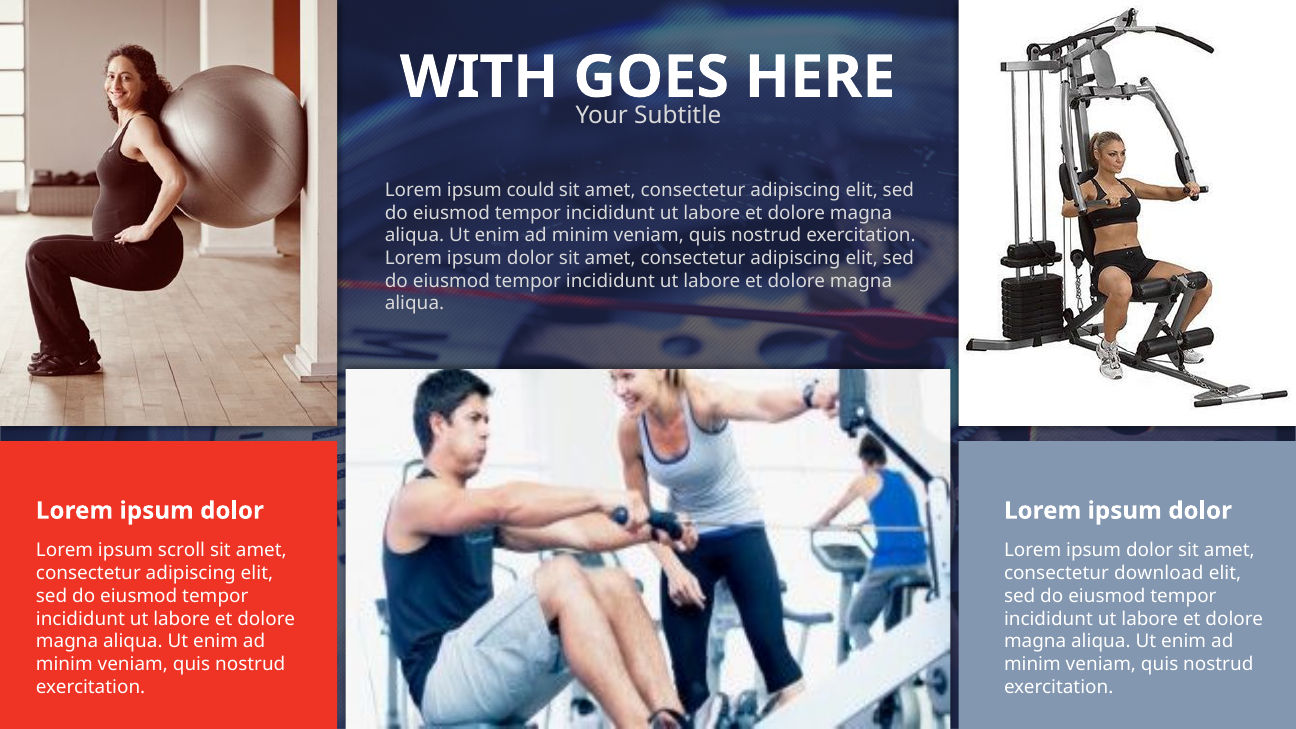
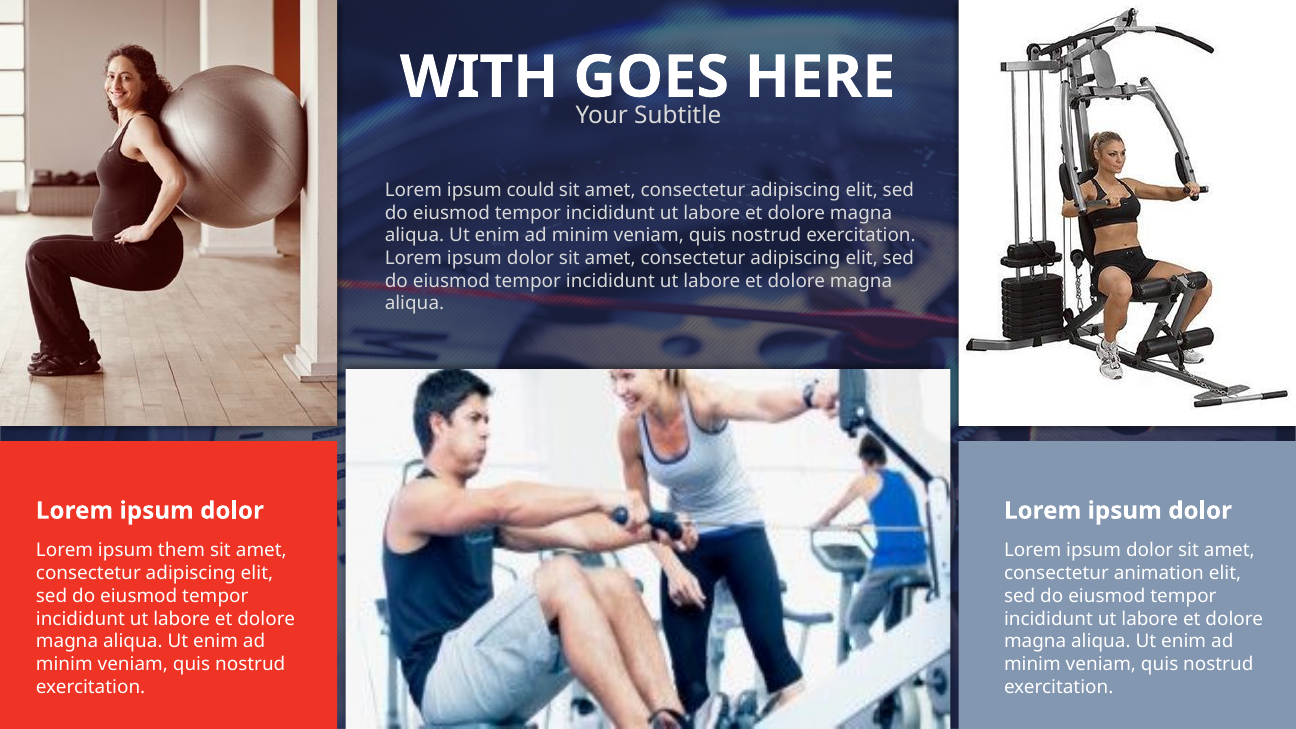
scroll: scroll -> them
download: download -> animation
